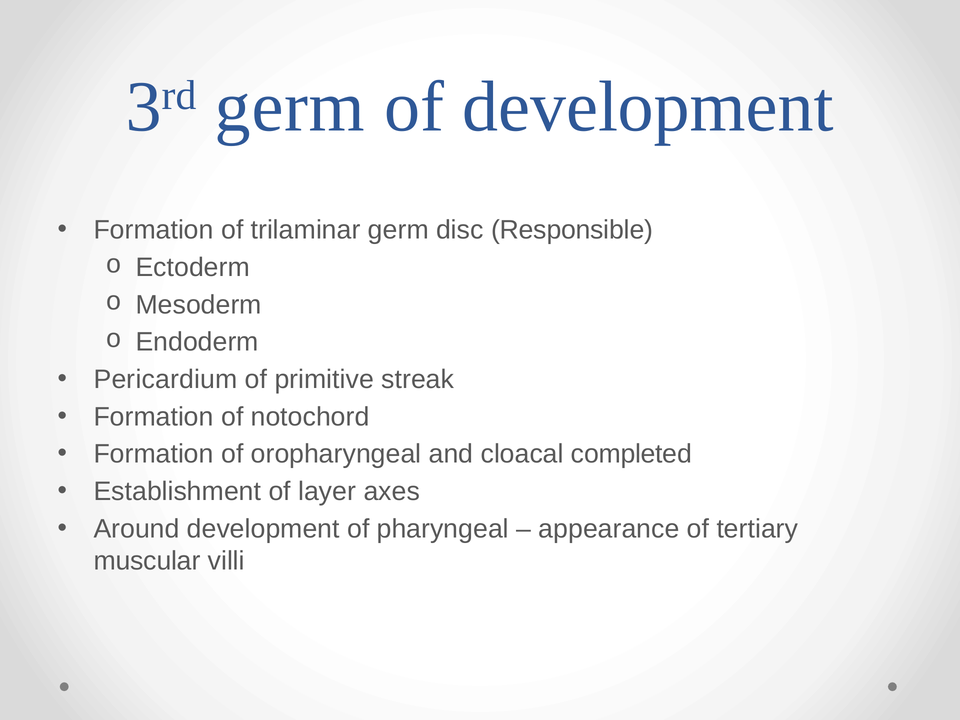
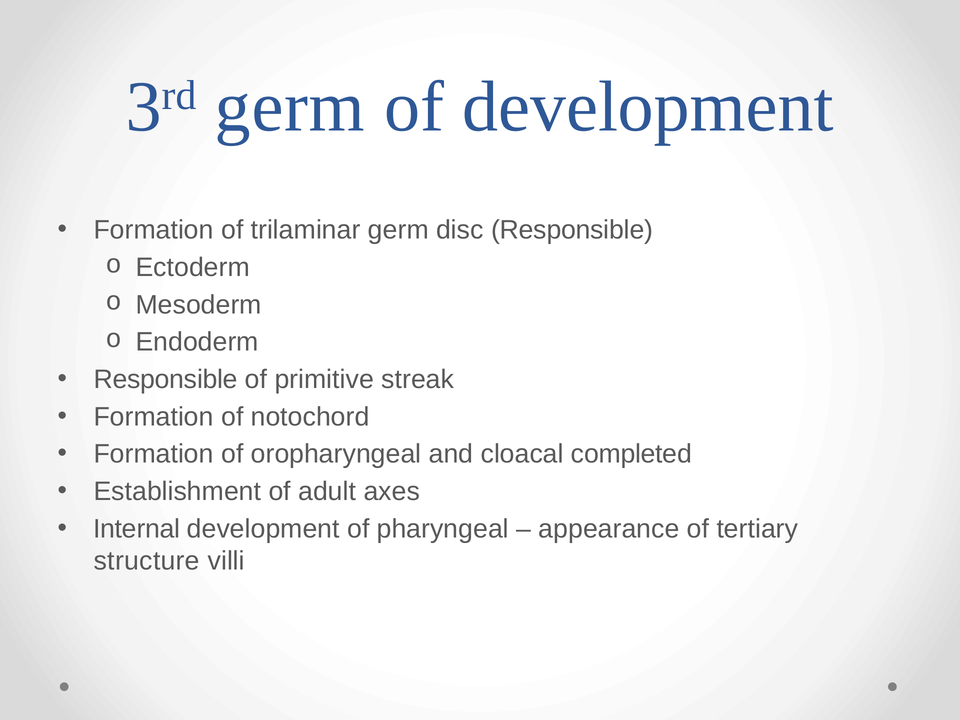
Pericardium at (165, 379): Pericardium -> Responsible
layer: layer -> adult
Around: Around -> Internal
muscular: muscular -> structure
